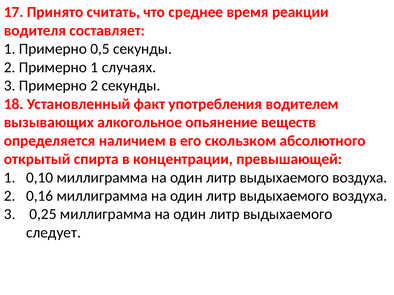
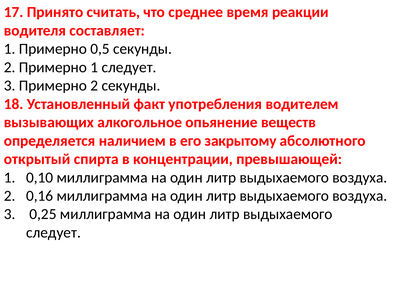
1 случаях: случаях -> следует
скользком: скользком -> закрытому
